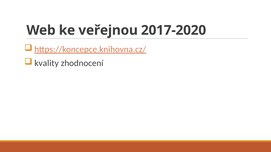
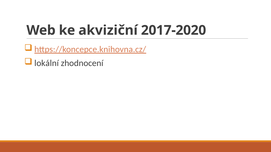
veřejnou: veřejnou -> akviziční
kvality: kvality -> lokální
